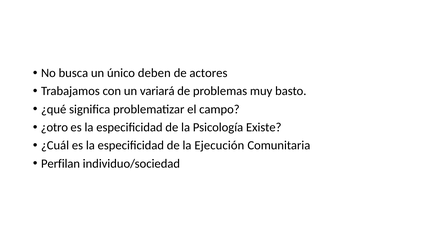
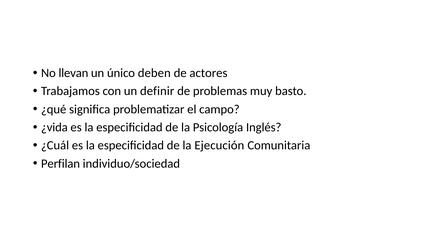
busca: busca -> llevan
variará: variará -> definir
¿otro: ¿otro -> ¿vida
Existe: Existe -> Inglés
